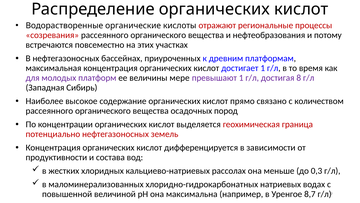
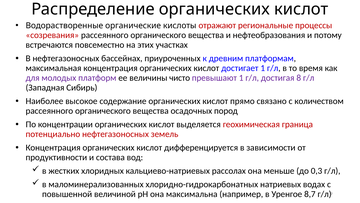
мере: мере -> чисто
